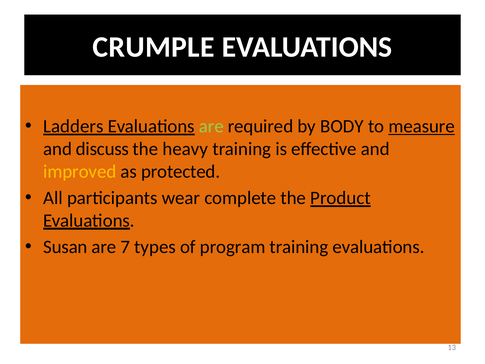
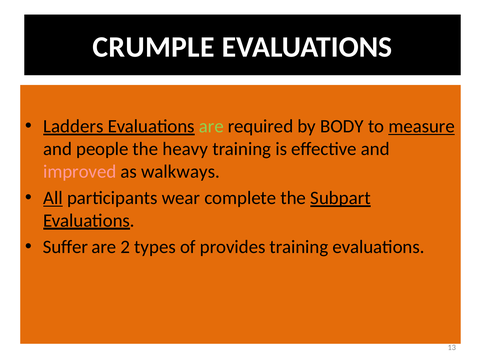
discuss: discuss -> people
improved colour: yellow -> pink
protected: protected -> walkways
All underline: none -> present
Product: Product -> Subpart
Susan: Susan -> Suffer
7: 7 -> 2
program: program -> provides
